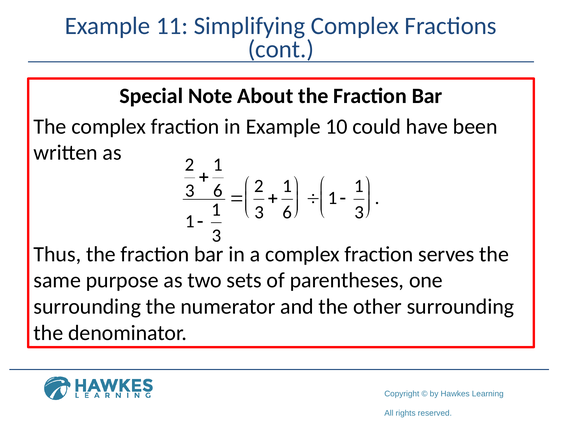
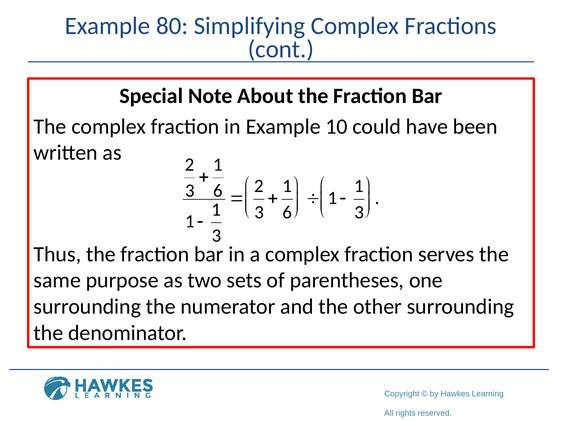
11: 11 -> 80
